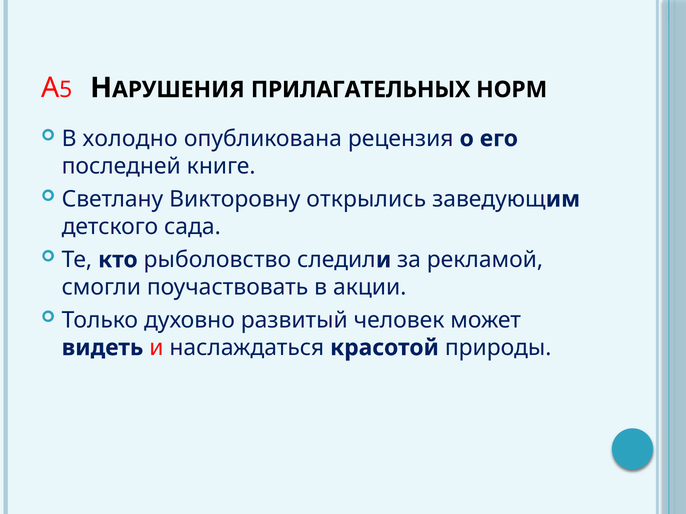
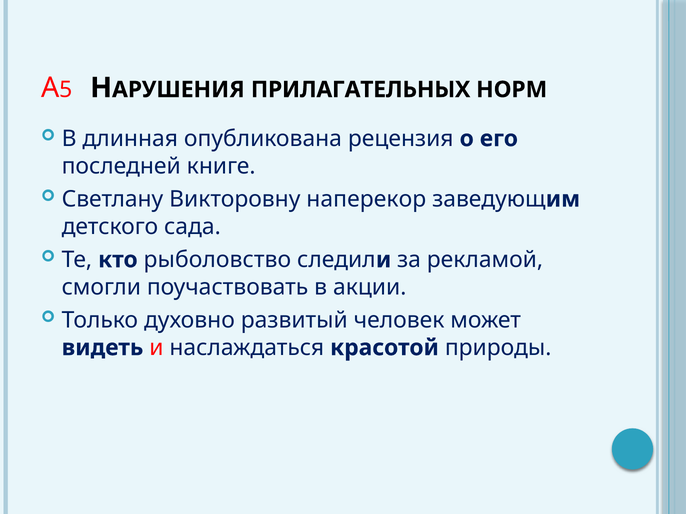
холодно: холодно -> длинная
открылись: открылись -> наперекор
